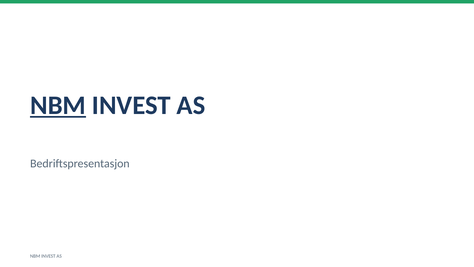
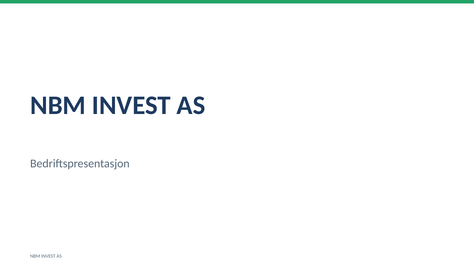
NBM at (58, 105) underline: present -> none
